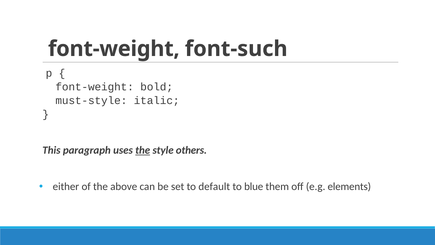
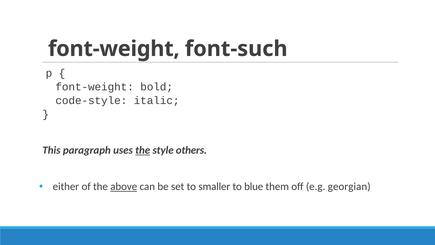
must-style: must-style -> code-style
above underline: none -> present
default: default -> smaller
elements: elements -> georgian
